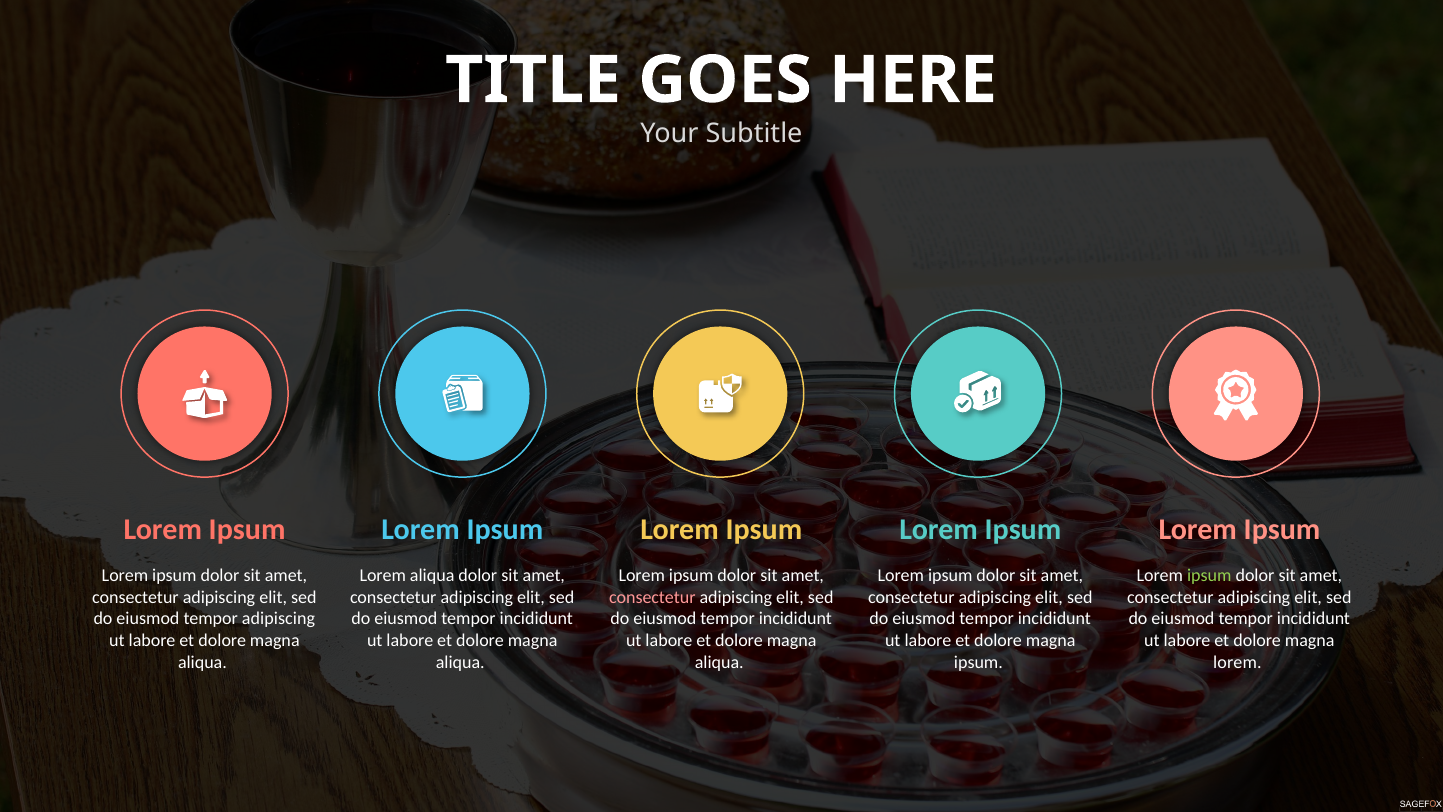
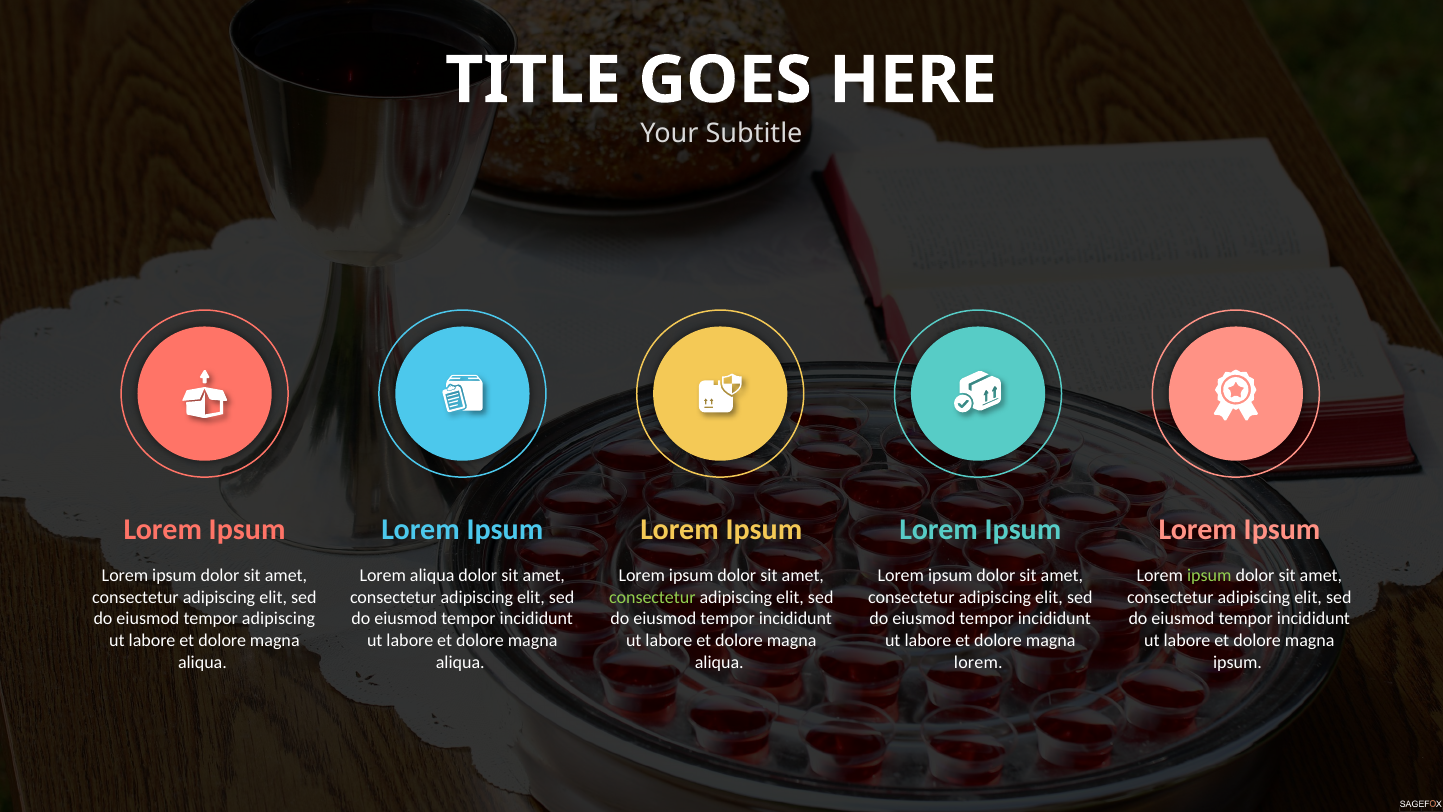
consectetur at (652, 597) colour: pink -> light green
ipsum at (978, 662): ipsum -> lorem
lorem at (1237, 662): lorem -> ipsum
